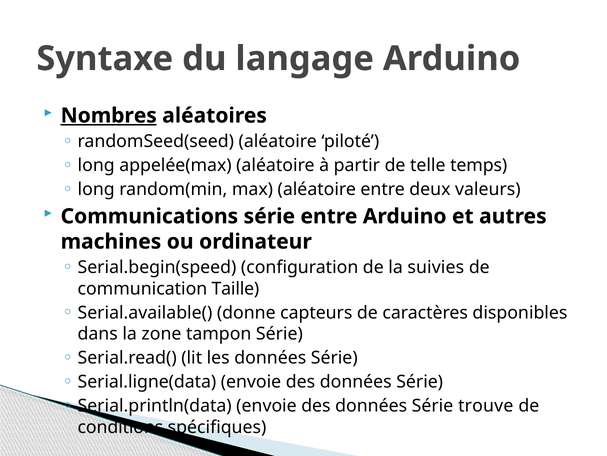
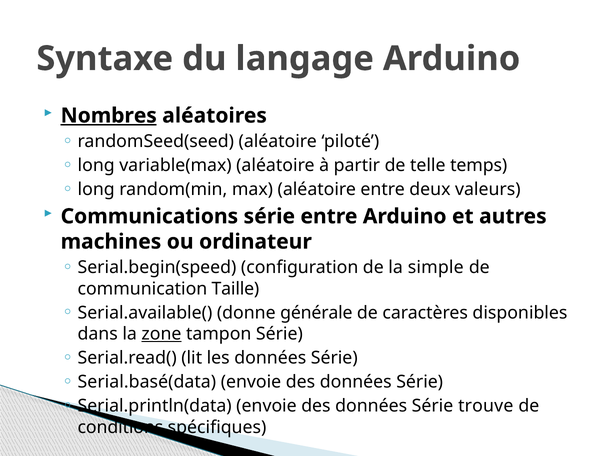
appelée(max: appelée(max -> variable(max
suivies: suivies -> simple
capteurs: capteurs -> générale
zone underline: none -> present
Serial.ligne(data: Serial.ligne(data -> Serial.basé(data
